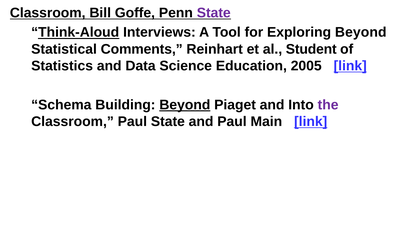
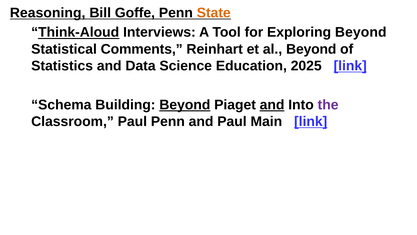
Classroom at (48, 13): Classroom -> Reasoning
State at (214, 13) colour: purple -> orange
al Student: Student -> Beyond
2005: 2005 -> 2025
and at (272, 105) underline: none -> present
Paul State: State -> Penn
